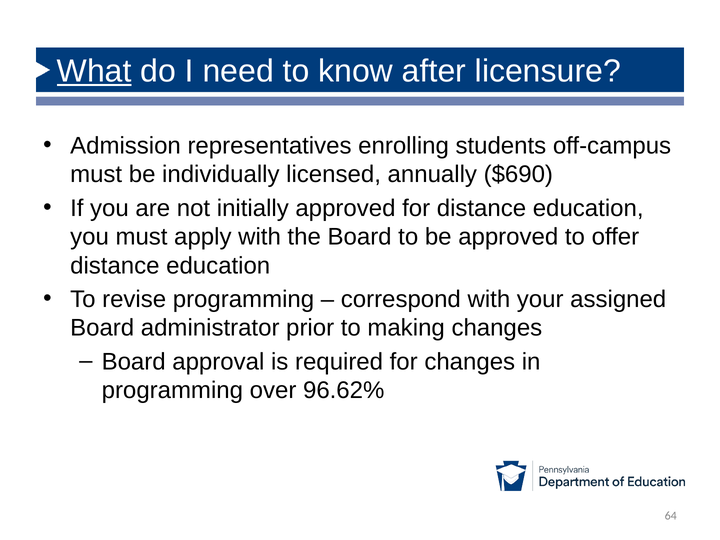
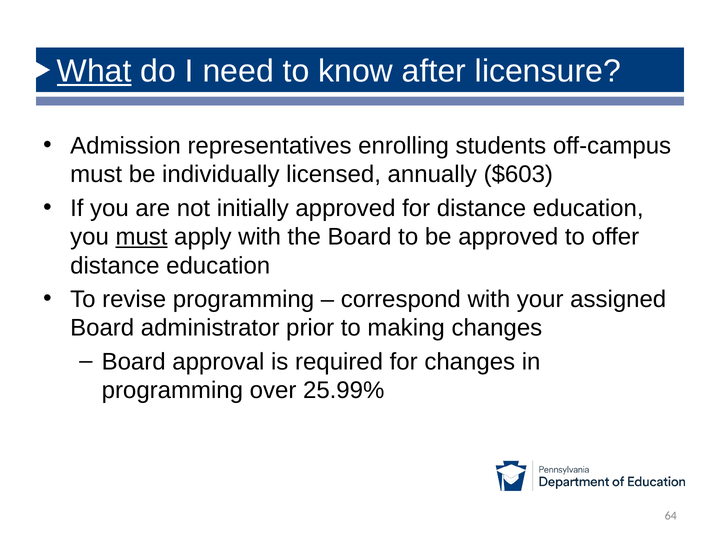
$690: $690 -> $603
must at (142, 237) underline: none -> present
96.62%: 96.62% -> 25.99%
